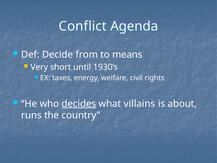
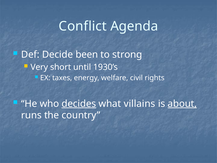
from: from -> been
means: means -> strong
about underline: none -> present
